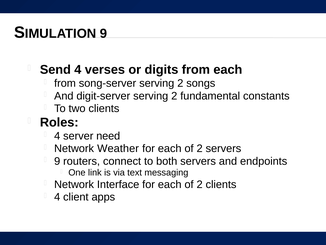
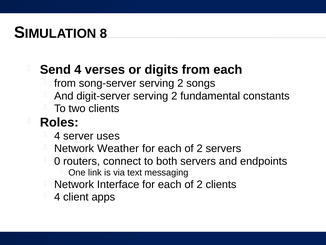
9 at (104, 33): 9 -> 8
need: need -> uses
9 at (57, 161): 9 -> 0
